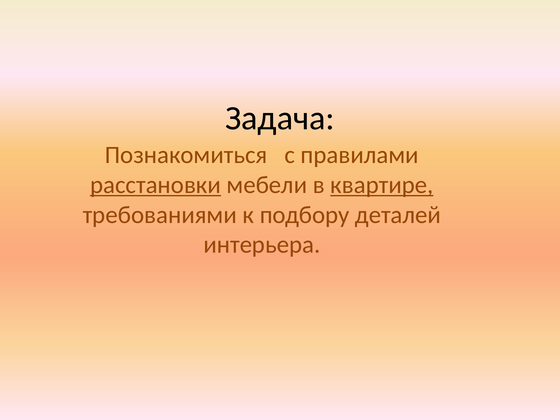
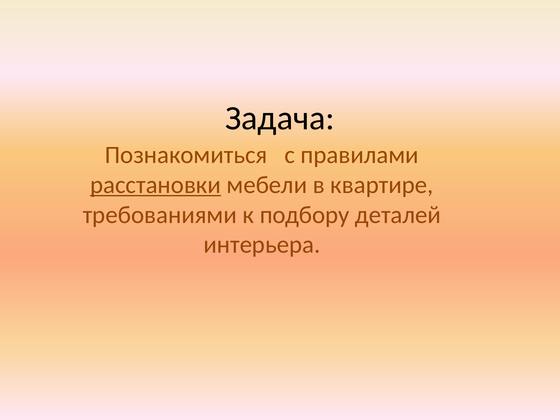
квартире underline: present -> none
